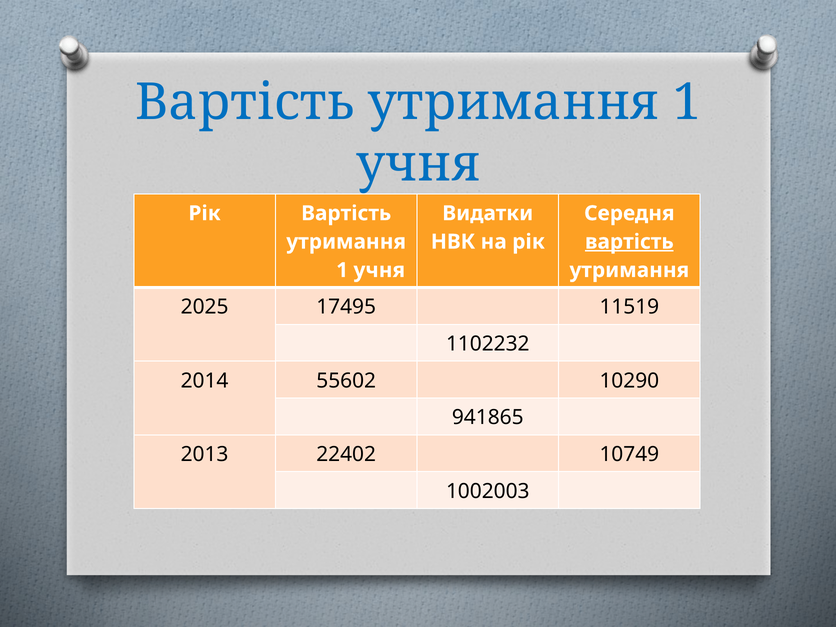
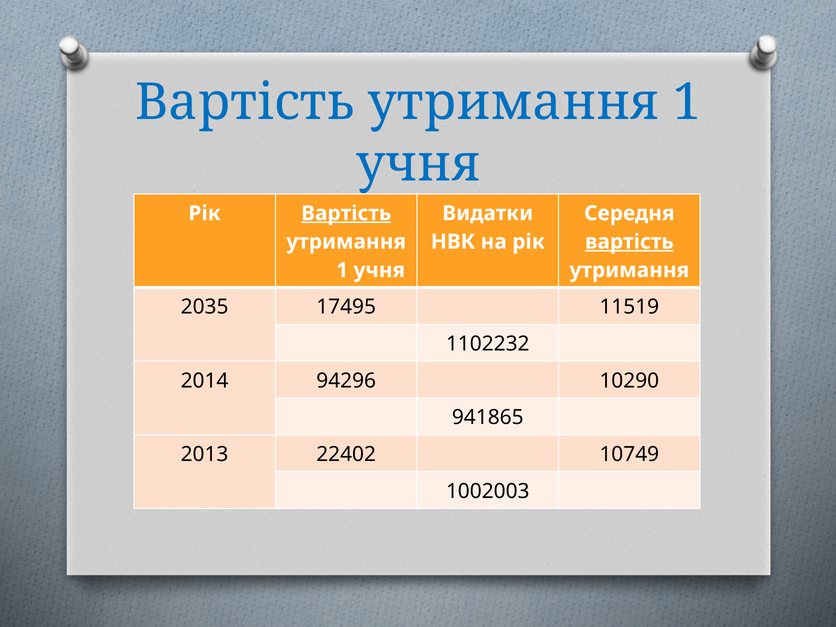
Вартість at (346, 213) underline: none -> present
2025: 2025 -> 2035
55602: 55602 -> 94296
